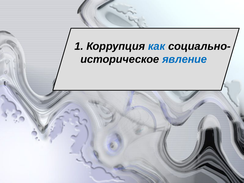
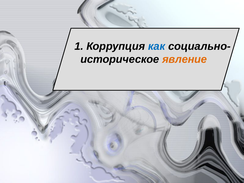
явление colour: blue -> orange
